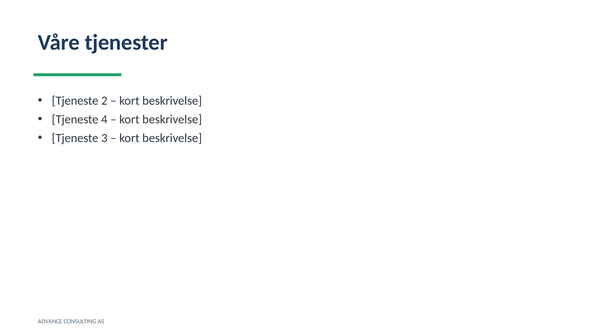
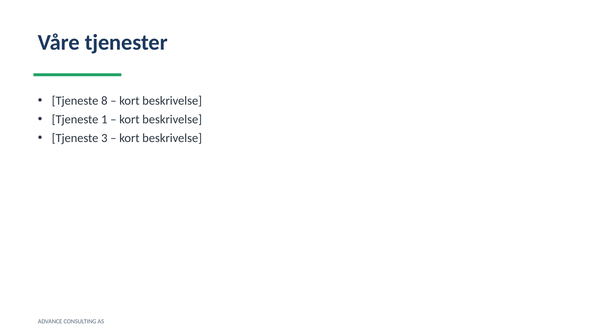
2: 2 -> 8
4: 4 -> 1
